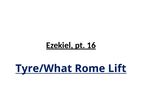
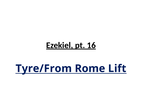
Tyre/What: Tyre/What -> Tyre/From
